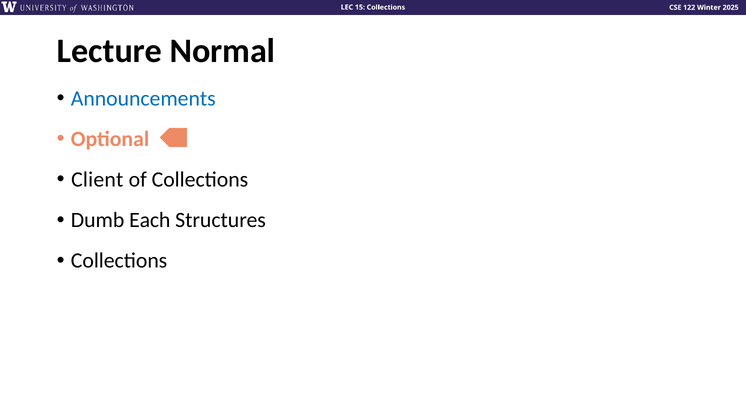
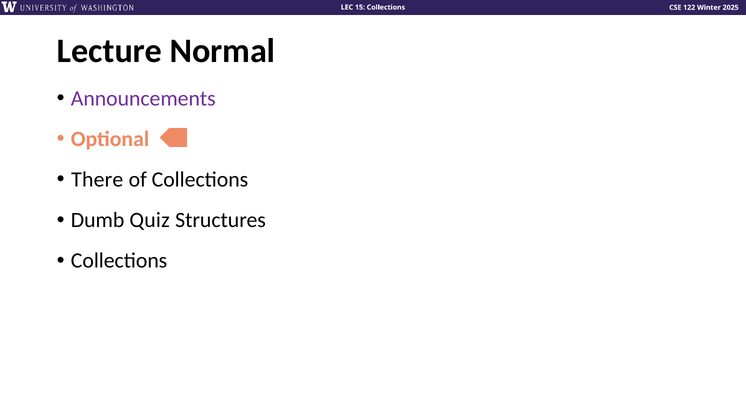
Announcements colour: blue -> purple
Client: Client -> There
Each: Each -> Quiz
